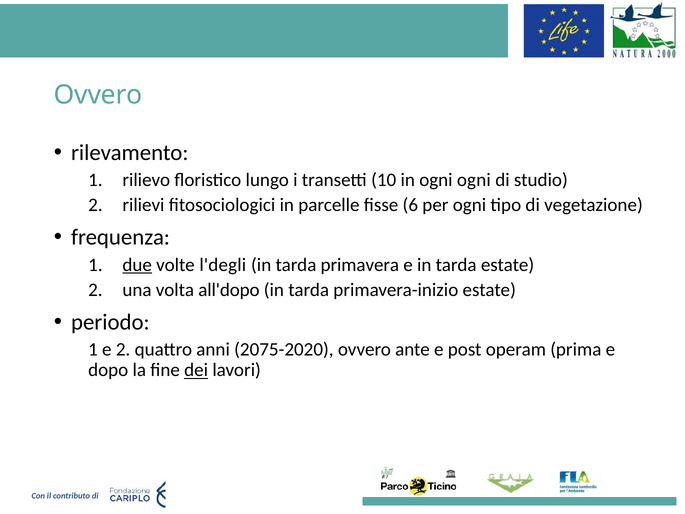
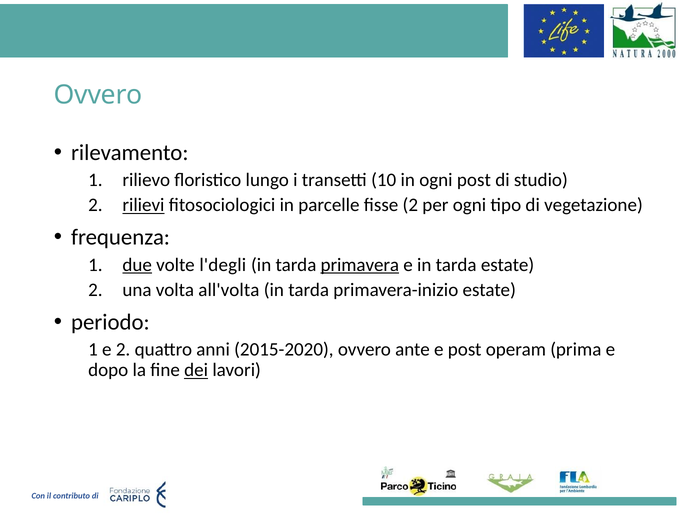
ogni ogni: ogni -> post
rilievi underline: none -> present
fisse 6: 6 -> 2
primavera underline: none -> present
all'dopo: all'dopo -> all'volta
2075-2020: 2075-2020 -> 2015-2020
